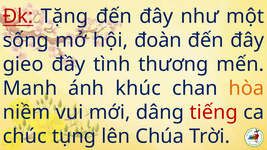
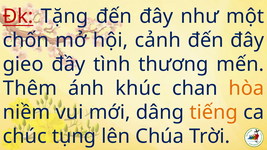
sống: sống -> chốn
đoàn: đoàn -> cảnh
Manh: Manh -> Thêm
tiếng colour: red -> orange
